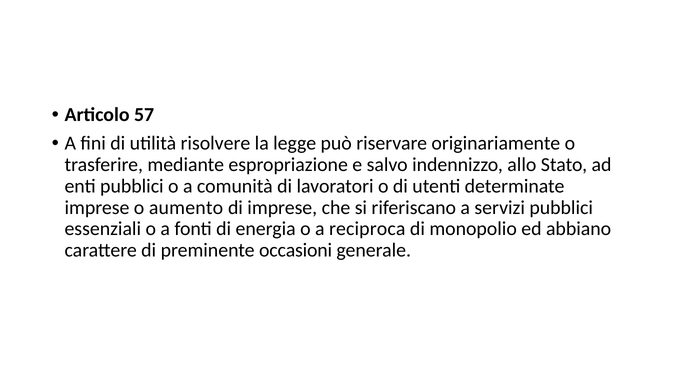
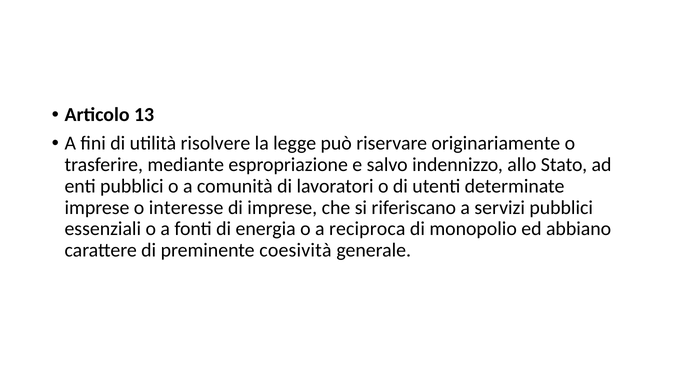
57: 57 -> 13
aumento: aumento -> interesse
occasioni: occasioni -> coesività
